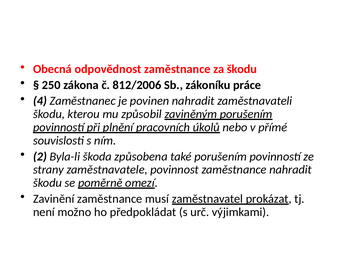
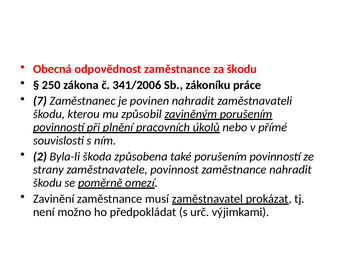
812/2006: 812/2006 -> 341/2006
4: 4 -> 7
